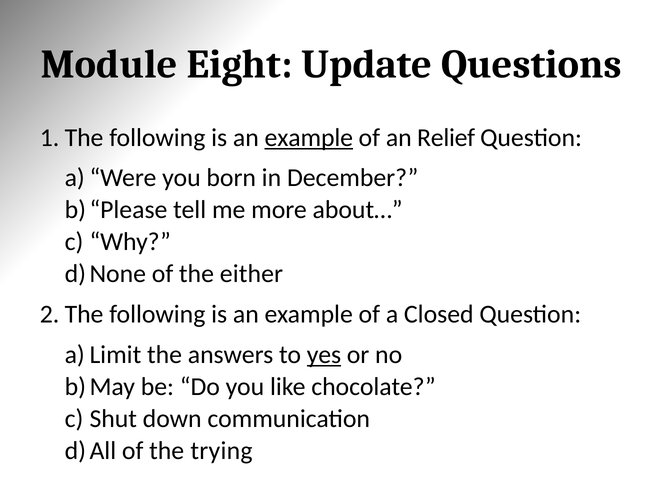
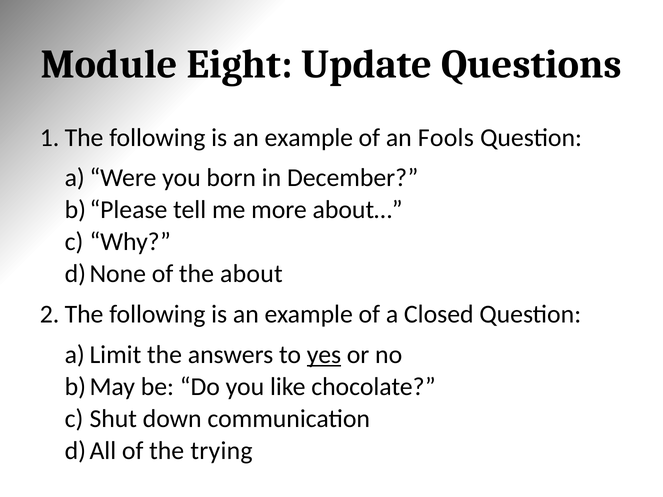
example at (309, 138) underline: present -> none
Relief: Relief -> Fools
either: either -> about
